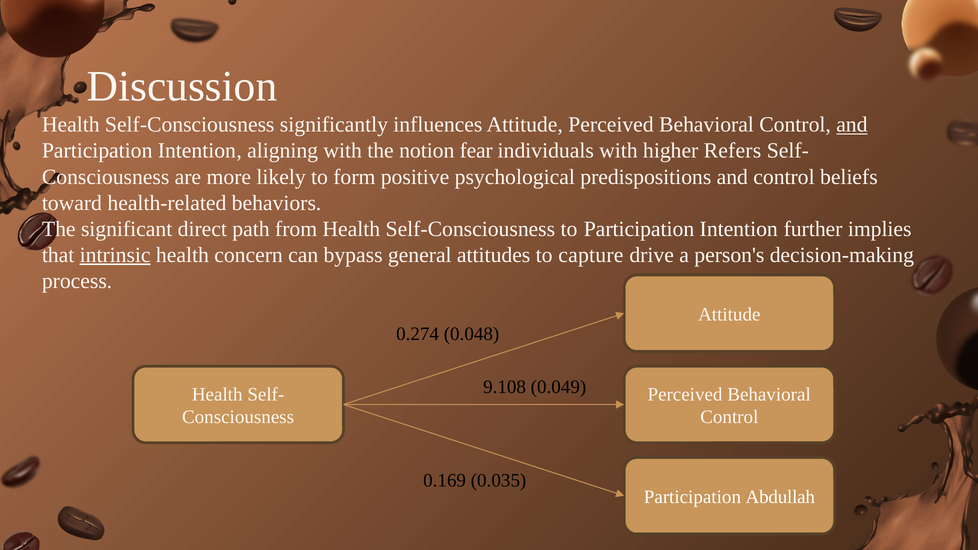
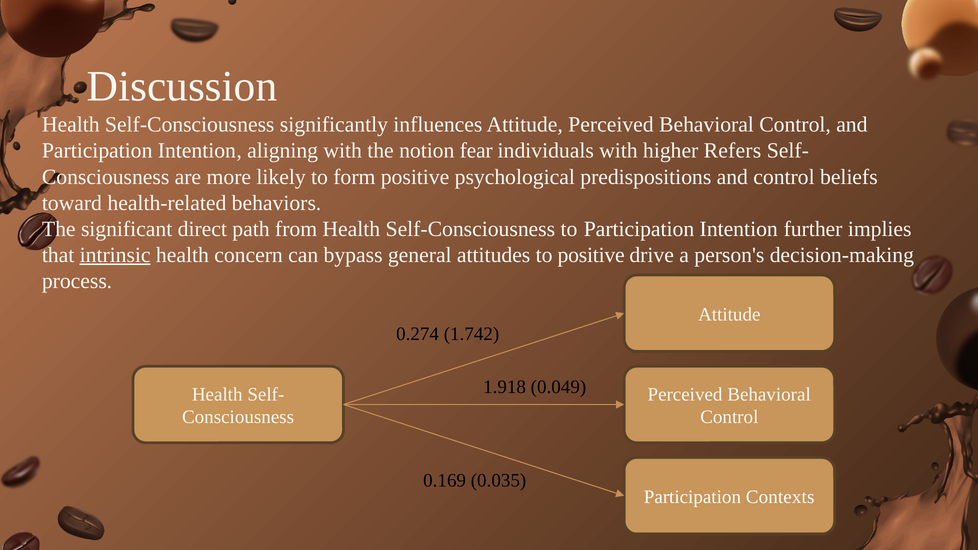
and at (852, 125) underline: present -> none
to capture: capture -> positive
0.048: 0.048 -> 1.742
9.108: 9.108 -> 1.918
Abdullah: Abdullah -> Contexts
